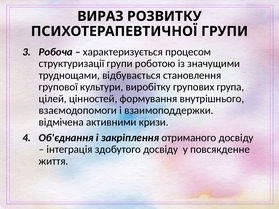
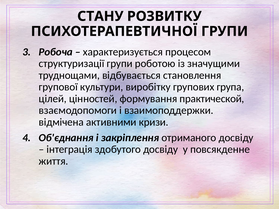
ВИРАЗ: ВИРАЗ -> СТАНУ
внутрішнього: внутрішнього -> практической
